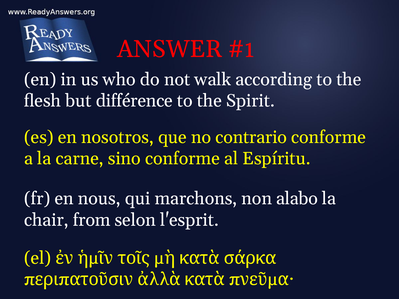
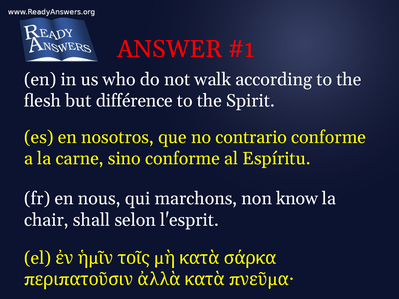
alabo: alabo -> know
from: from -> shall
